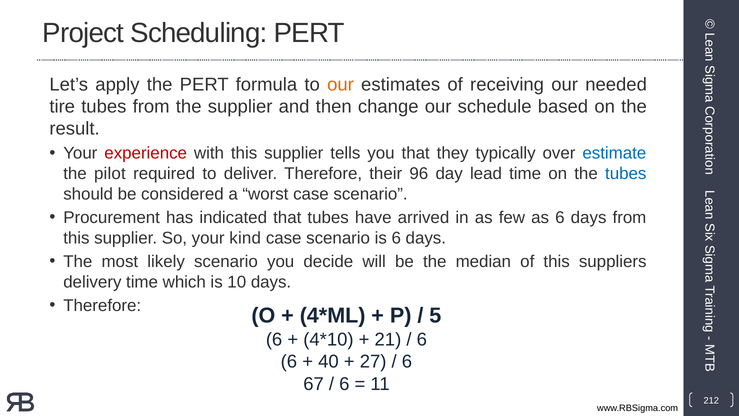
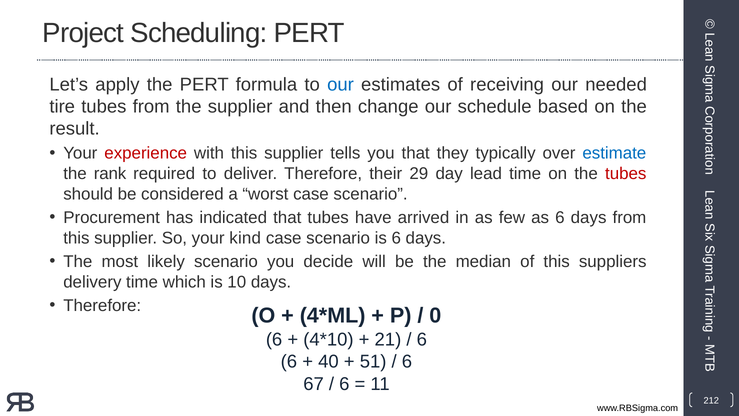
our at (341, 84) colour: orange -> blue
pilot: pilot -> rank
96: 96 -> 29
tubes at (626, 174) colour: blue -> red
5: 5 -> 0
27: 27 -> 51
